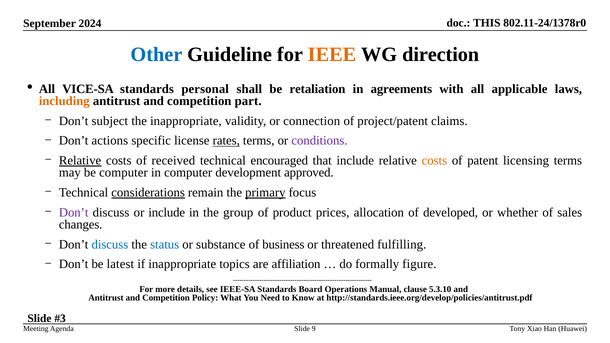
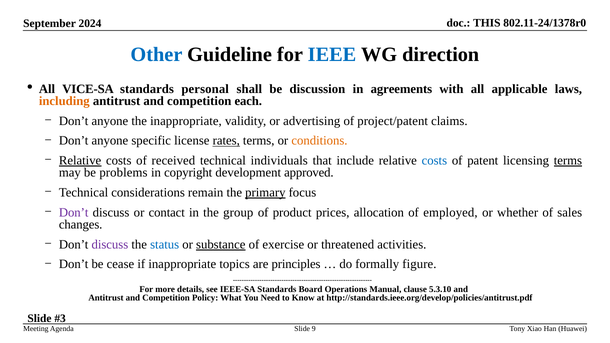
IEEE colour: orange -> blue
retaliation: retaliation -> discussion
part: part -> each
subject at (110, 121): subject -> anyone
connection: connection -> advertising
actions at (110, 141): actions -> anyone
conditions colour: purple -> orange
encouraged: encouraged -> individuals
costs at (434, 161) colour: orange -> blue
terms at (568, 161) underline: none -> present
be computer: computer -> problems
in computer: computer -> copyright
considerations underline: present -> none
or include: include -> contact
developed: developed -> employed
discuss at (110, 245) colour: blue -> purple
substance underline: none -> present
business: business -> exercise
fulfilling: fulfilling -> activities
latest: latest -> cease
affiliation: affiliation -> principles
